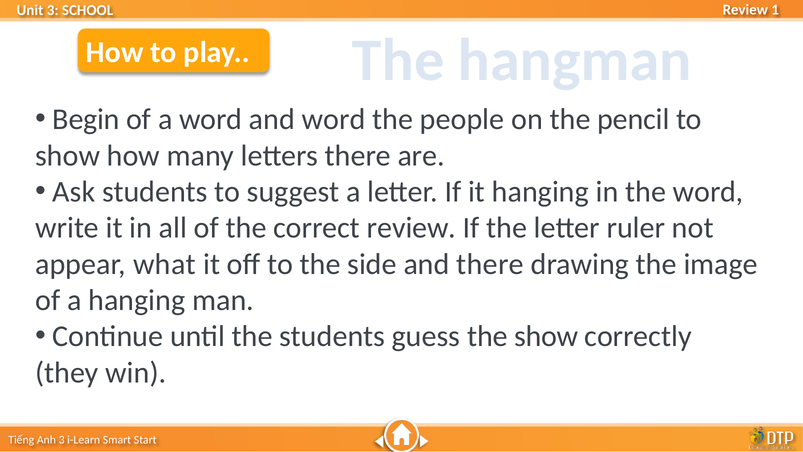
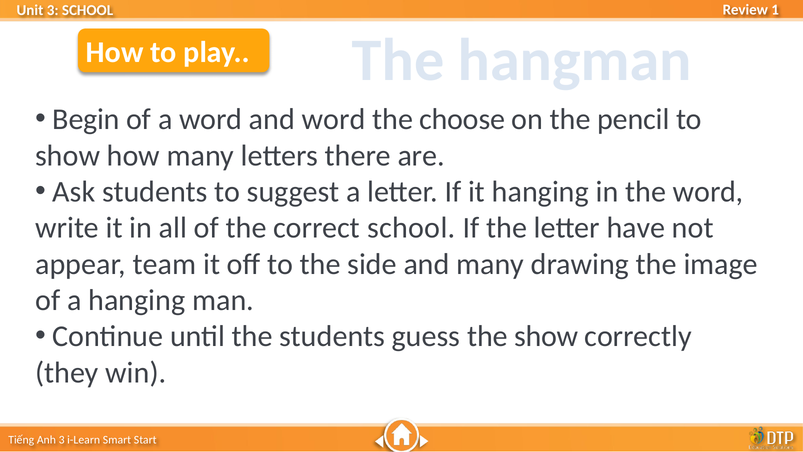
people: people -> choose
correct review: review -> school
ruler: ruler -> have
what: what -> team
and there: there -> many
